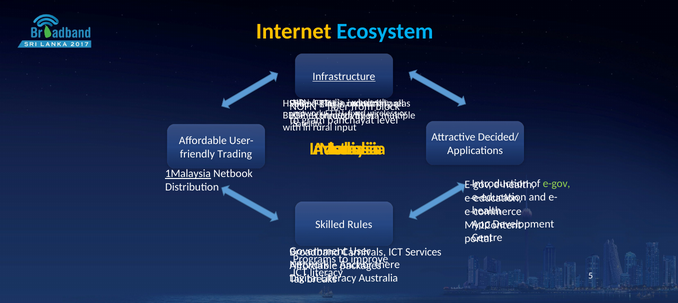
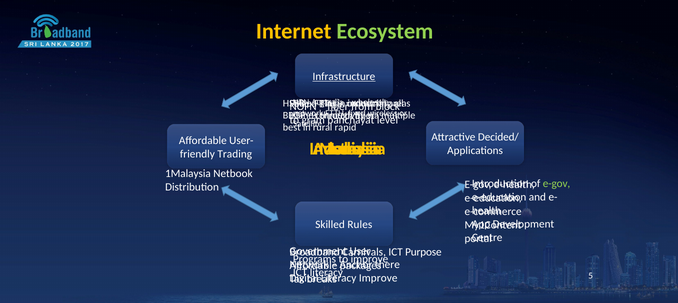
Ecosystem colour: light blue -> light green
with: with -> best
input: input -> rapid
1Malaysia underline: present -> none
Services: Services -> Purpose
Australia at (378, 278): Australia -> Improve
